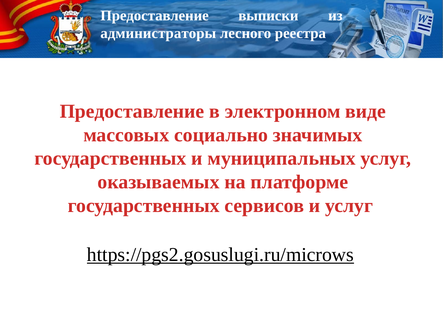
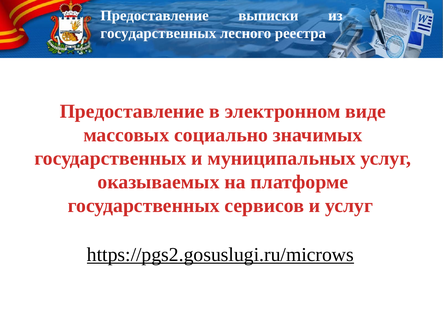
администраторы at (158, 33): администраторы -> государственных
